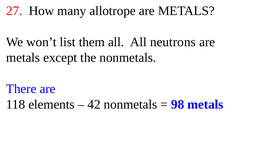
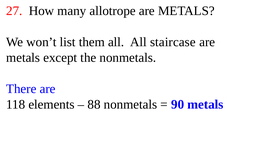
neutrons: neutrons -> staircase
42: 42 -> 88
98: 98 -> 90
